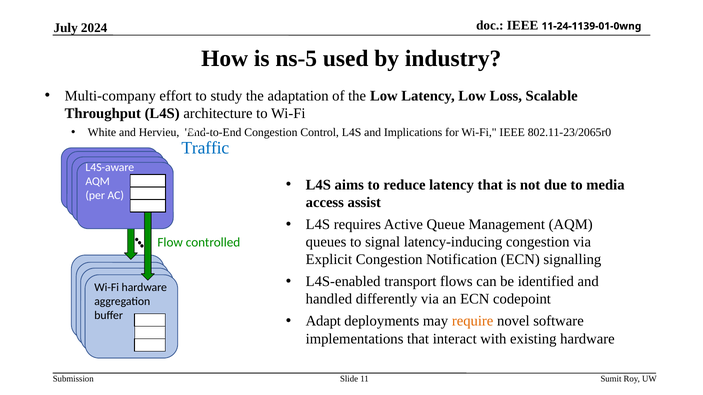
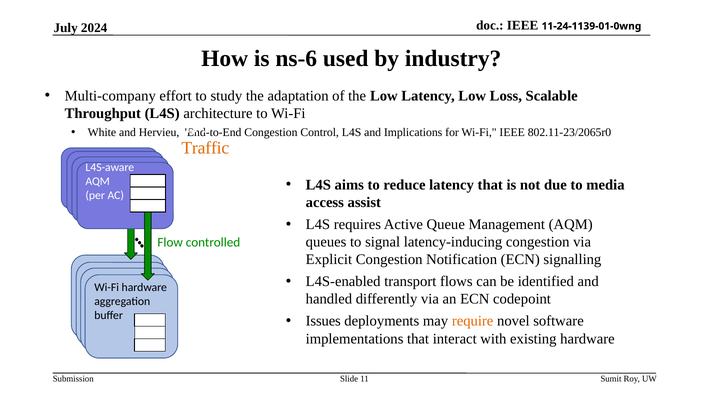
ns-5: ns-5 -> ns-6
Traffic colour: blue -> orange
Adapt: Adapt -> Issues
